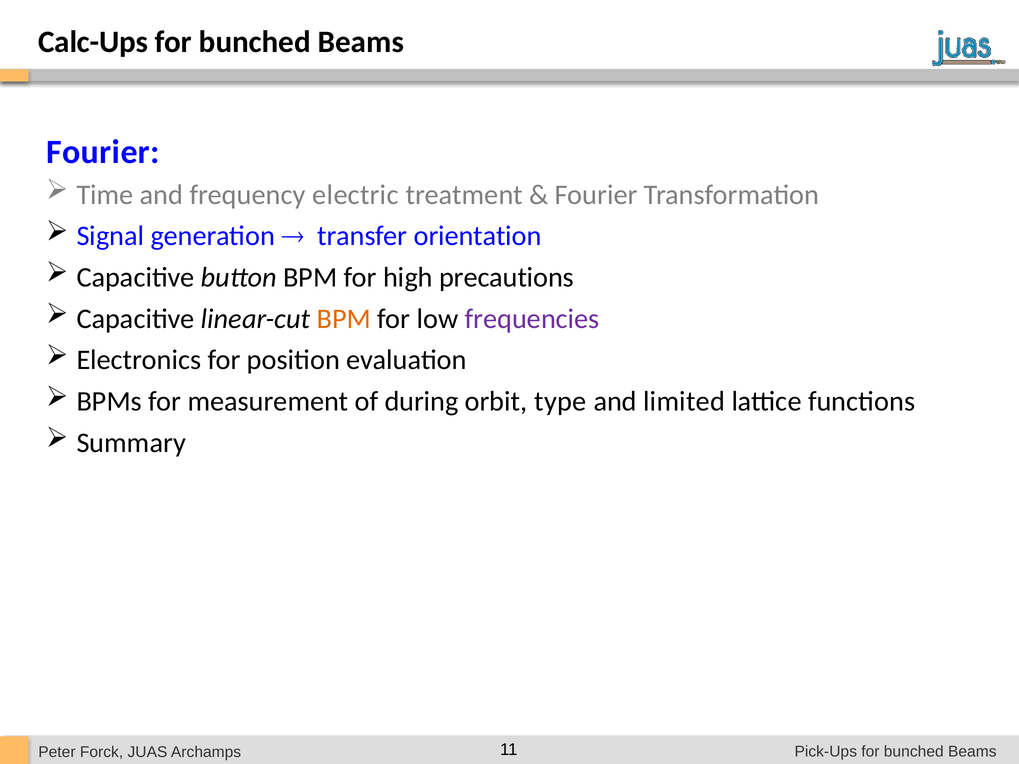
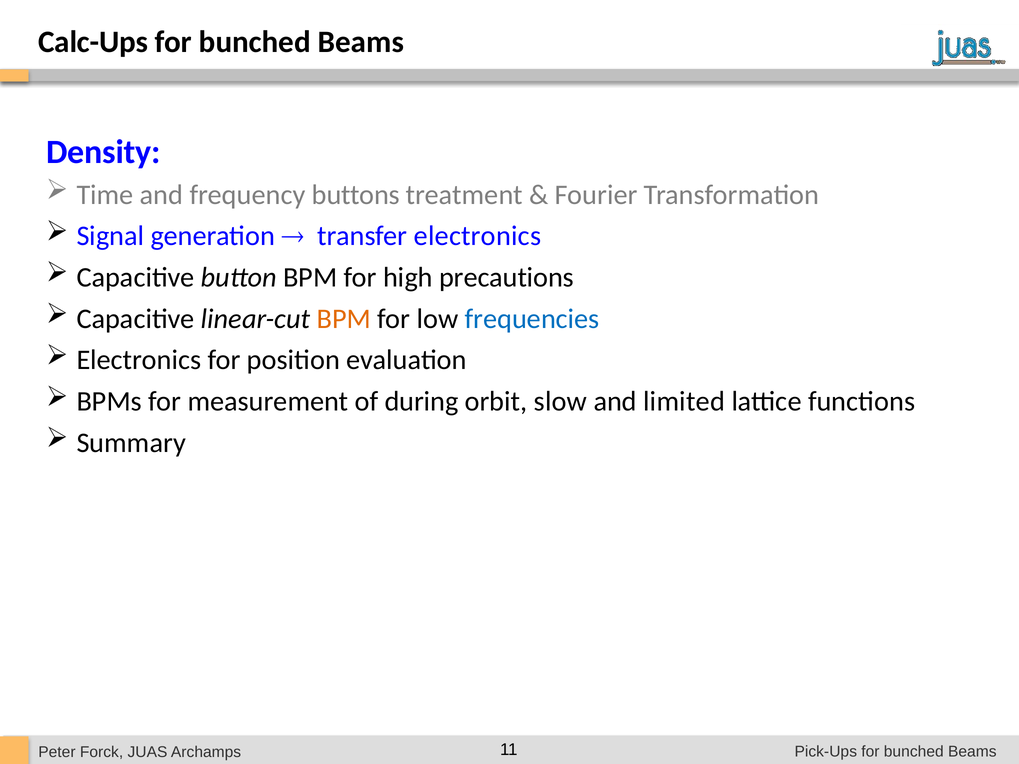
Fourier at (103, 152): Fourier -> Density
electric: electric -> buttons
transfer orientation: orientation -> electronics
frequencies colour: purple -> blue
type: type -> slow
